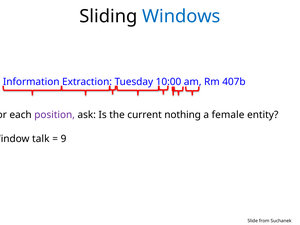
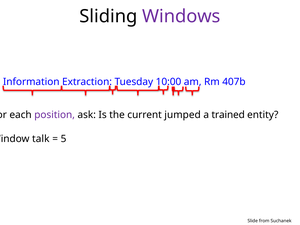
Windows colour: blue -> purple
nothing: nothing -> jumped
female: female -> trained
9: 9 -> 5
